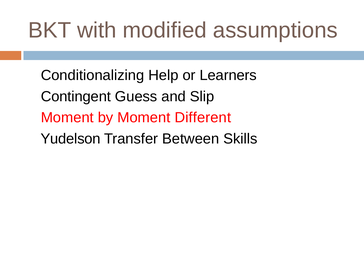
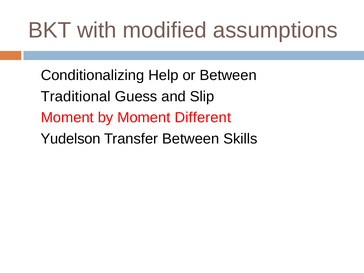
or Learners: Learners -> Between
Contingent: Contingent -> Traditional
